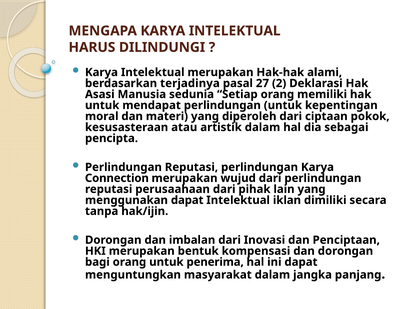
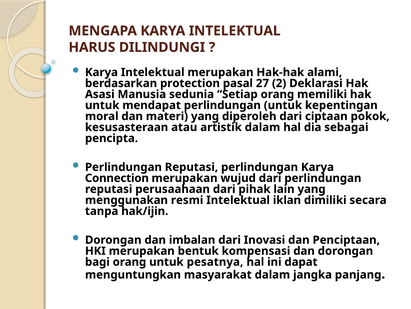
terjadinya: terjadinya -> protection
menggunakan dapat: dapat -> resmi
penerima: penerima -> pesatnya
